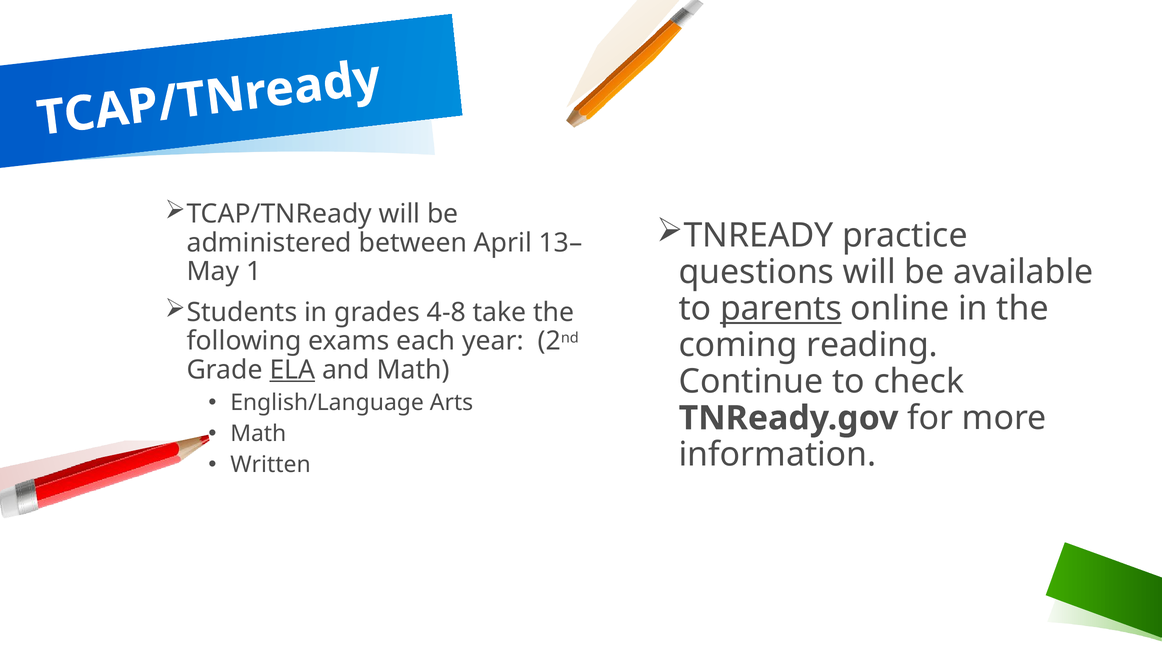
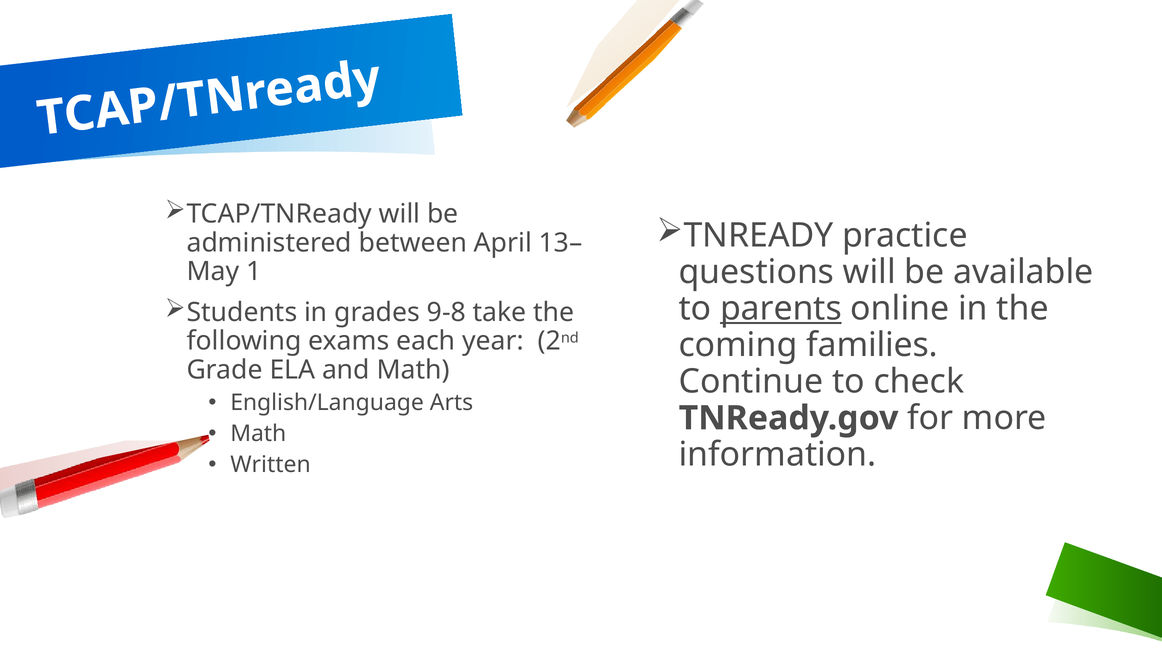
4-8: 4-8 -> 9-8
reading: reading -> families
ELA underline: present -> none
